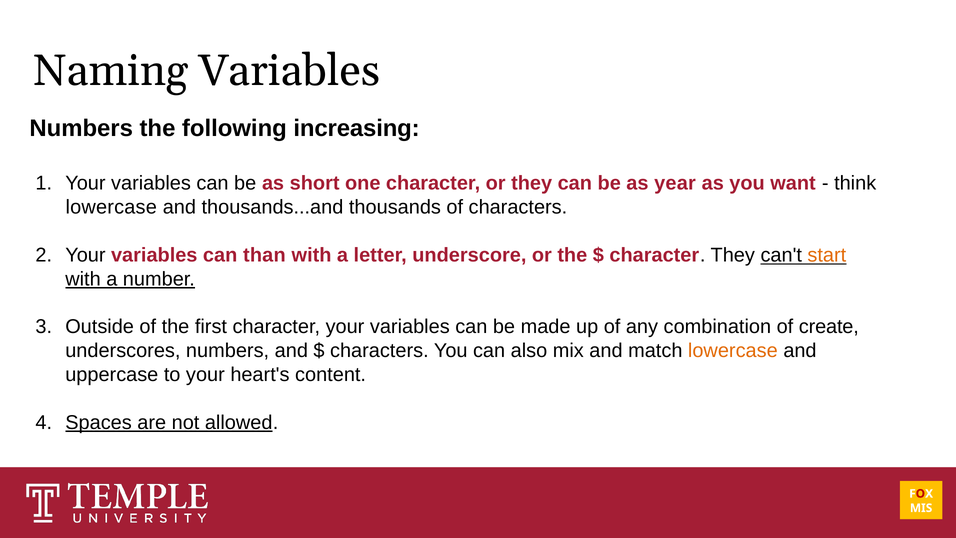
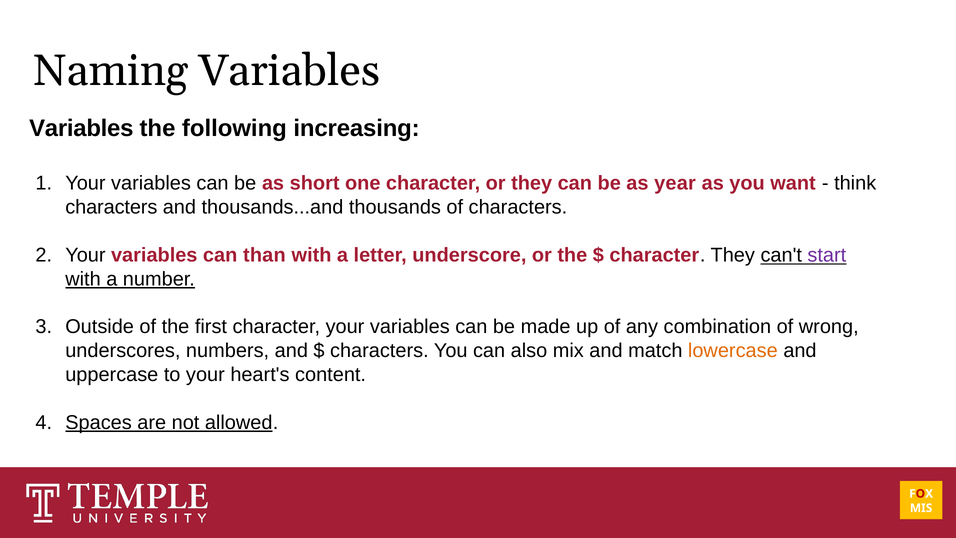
Numbers at (81, 129): Numbers -> Variables
lowercase at (111, 207): lowercase -> characters
start colour: orange -> purple
create: create -> wrong
